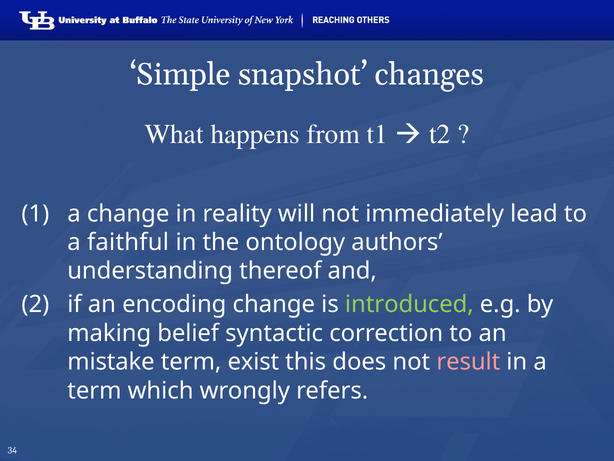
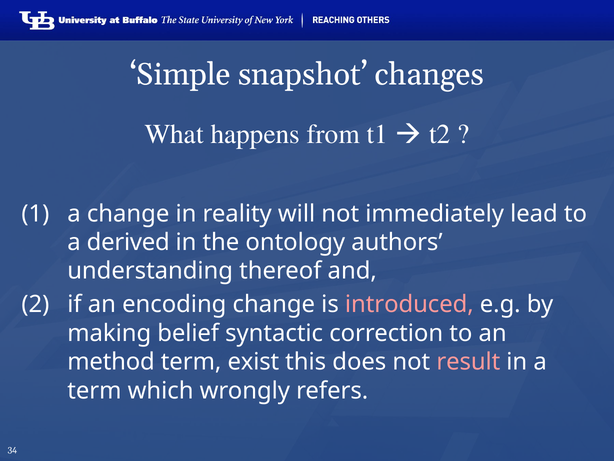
faithful: faithful -> derived
introduced colour: light green -> pink
mistake: mistake -> method
